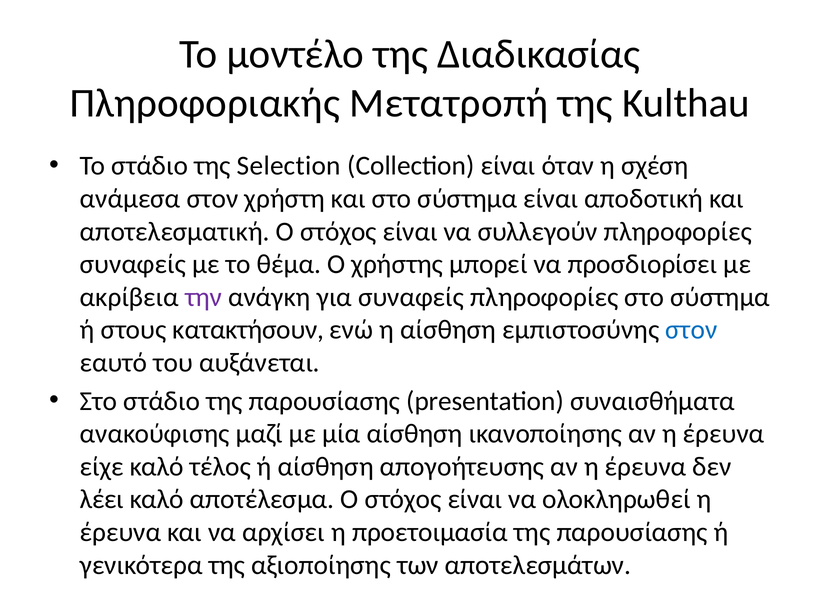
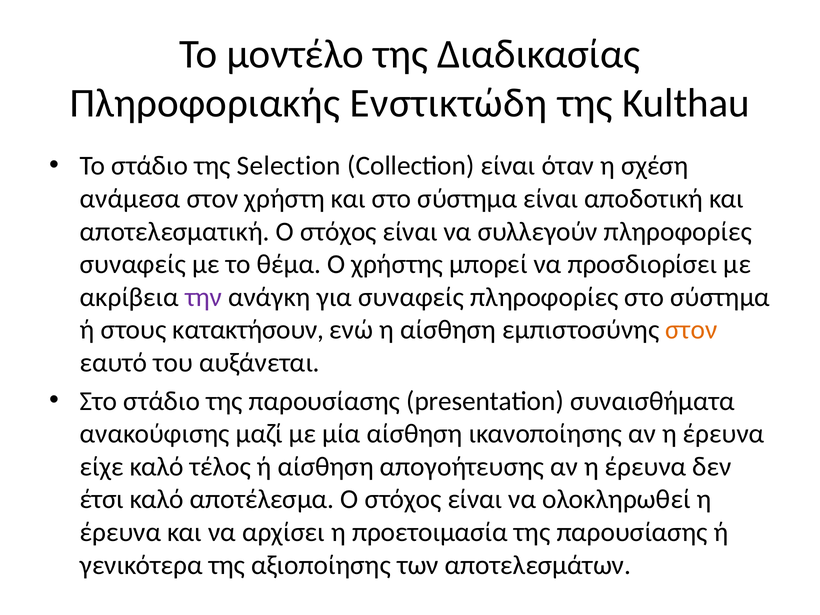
Μετατροπή: Μετατροπή -> Ενστικτώδη
στον at (691, 330) colour: blue -> orange
λέει: λέει -> έτσι
